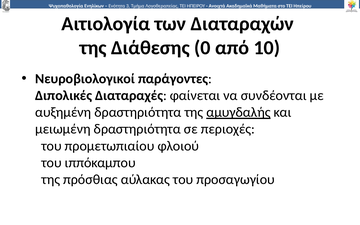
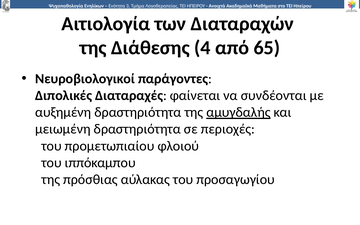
Διάθεσης 0: 0 -> 4
10: 10 -> 65
